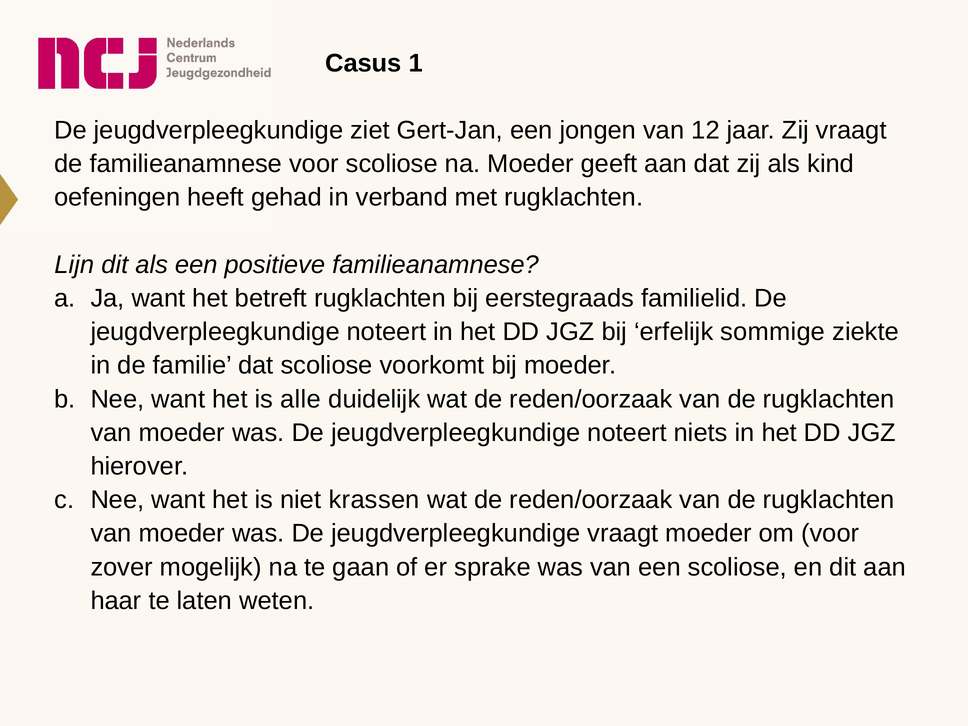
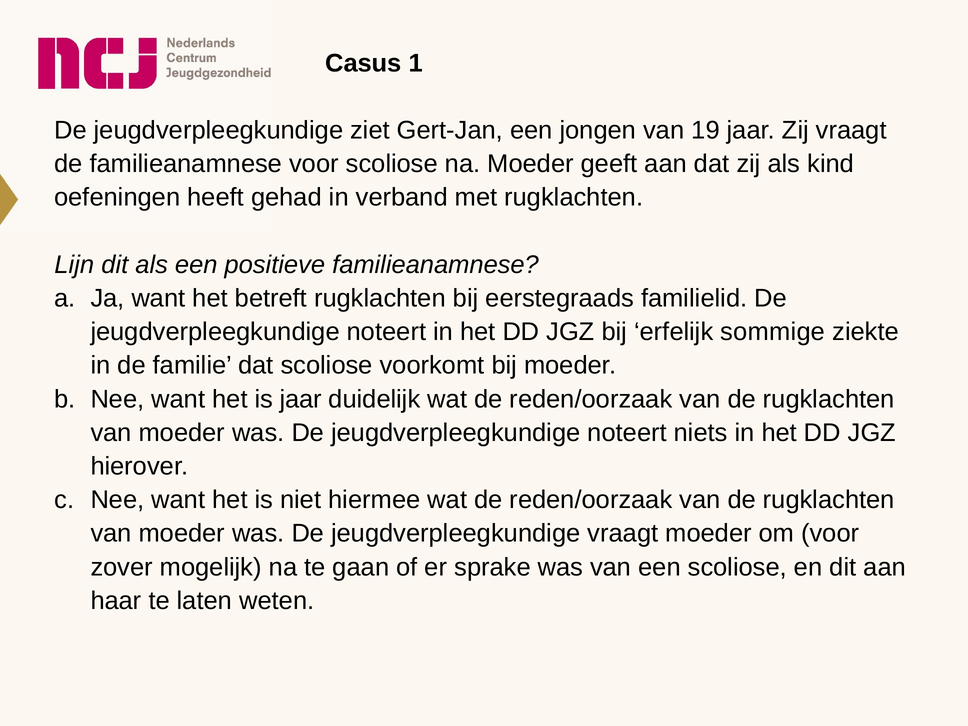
12: 12 -> 19
is alle: alle -> jaar
krassen: krassen -> hiermee
